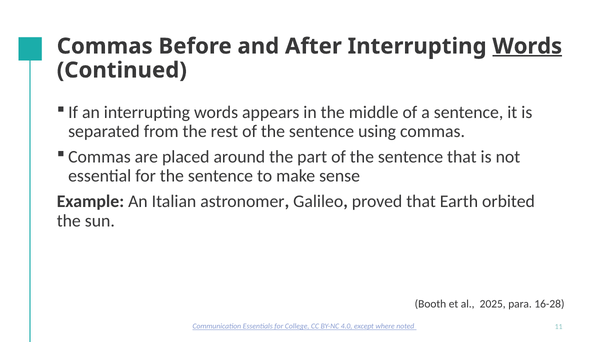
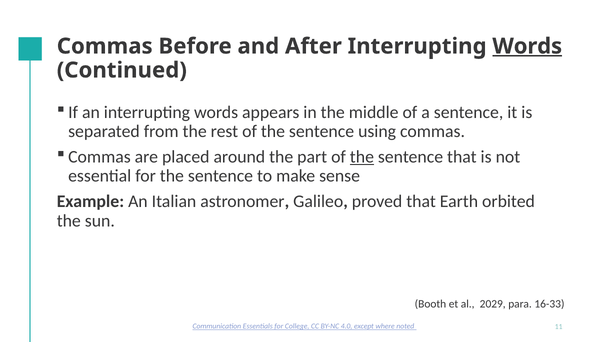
the at (362, 157) underline: none -> present
2025: 2025 -> 2029
16-28: 16-28 -> 16-33
